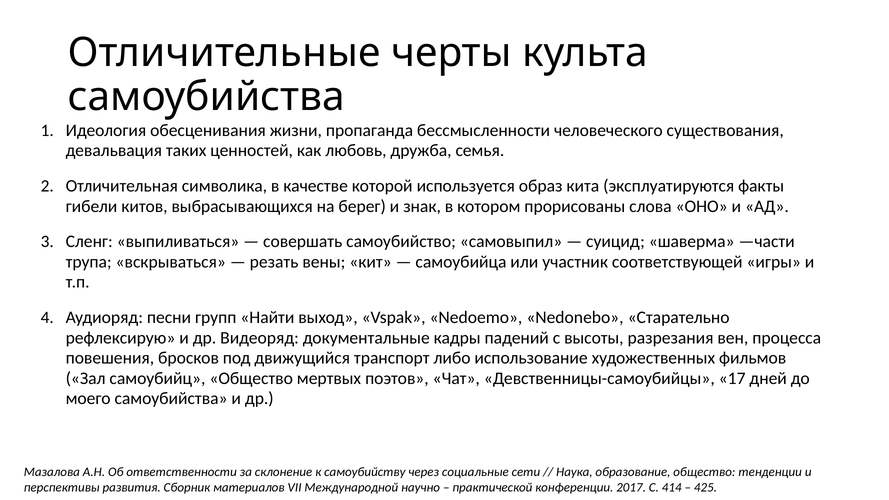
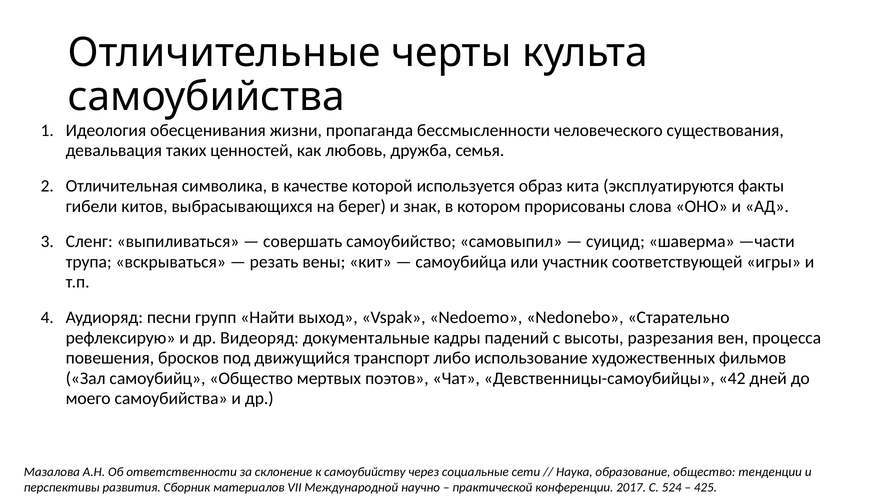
17: 17 -> 42
414: 414 -> 524
